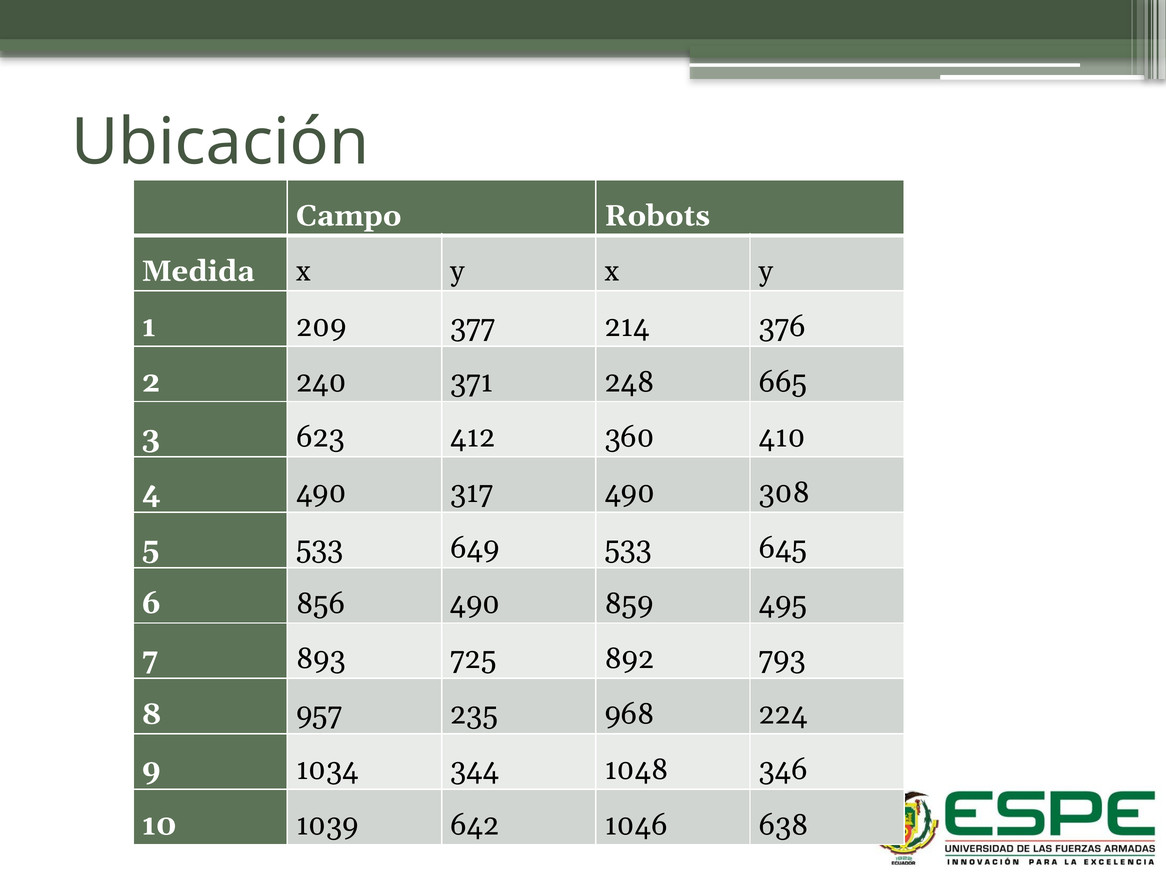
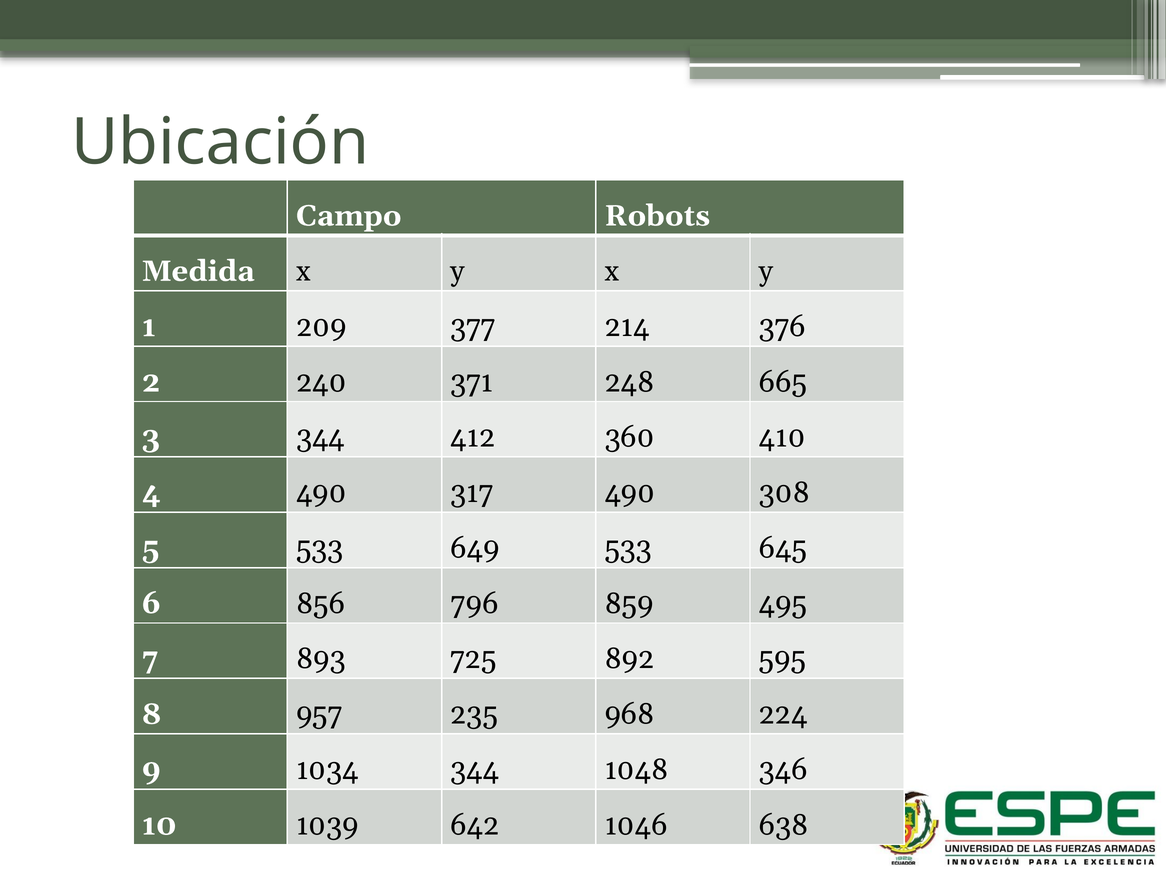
3 623: 623 -> 344
856 490: 490 -> 796
793: 793 -> 595
